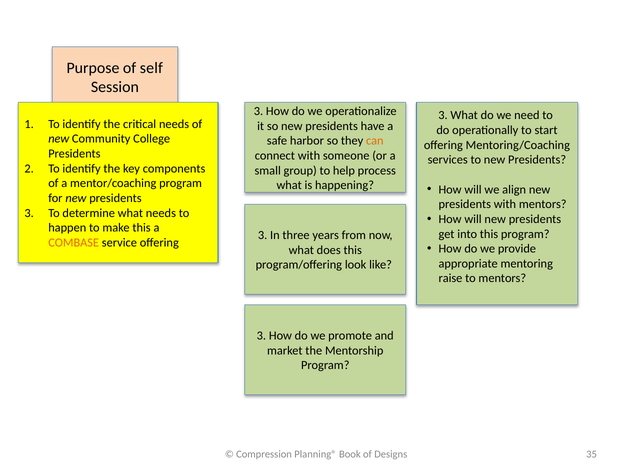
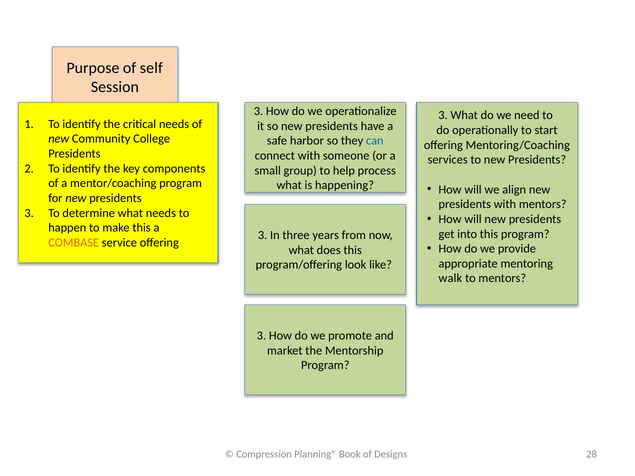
can colour: orange -> blue
raise: raise -> walk
35: 35 -> 28
